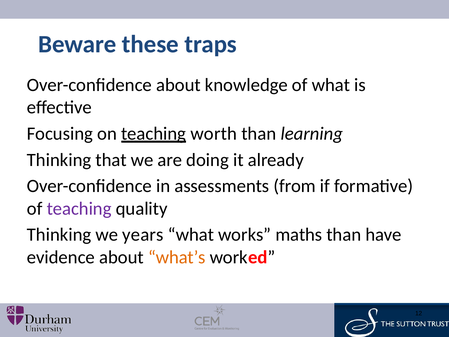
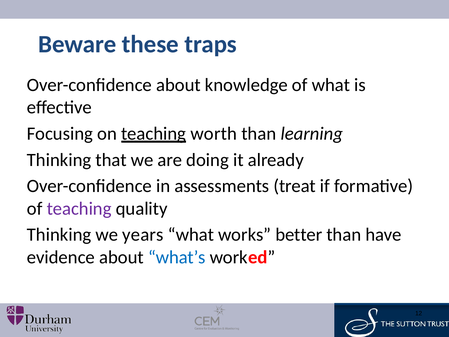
from: from -> treat
maths: maths -> better
what’s colour: orange -> blue
